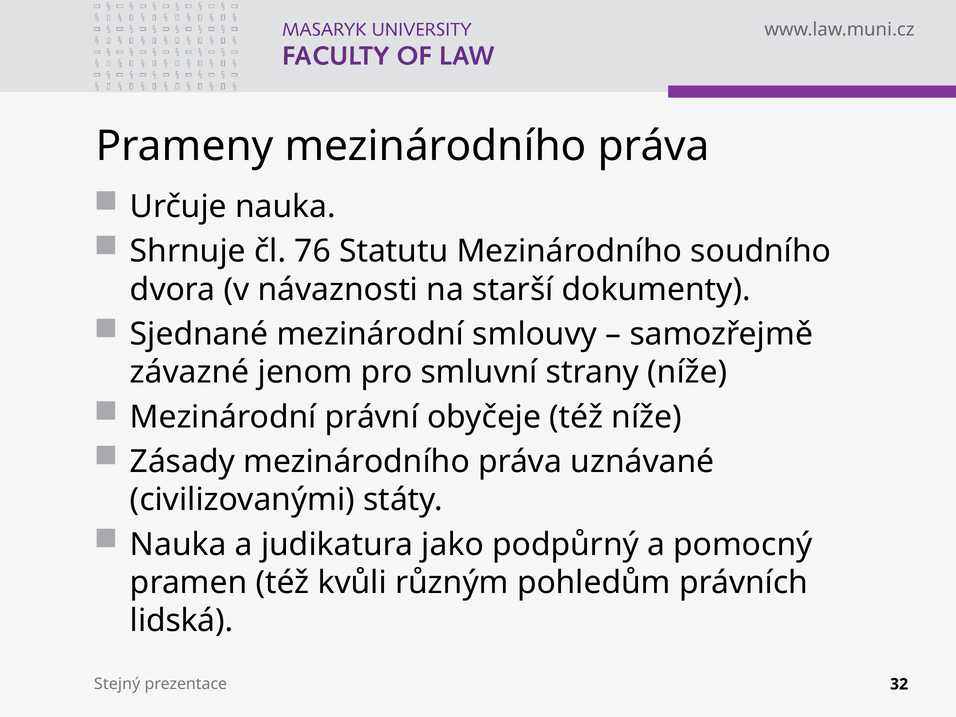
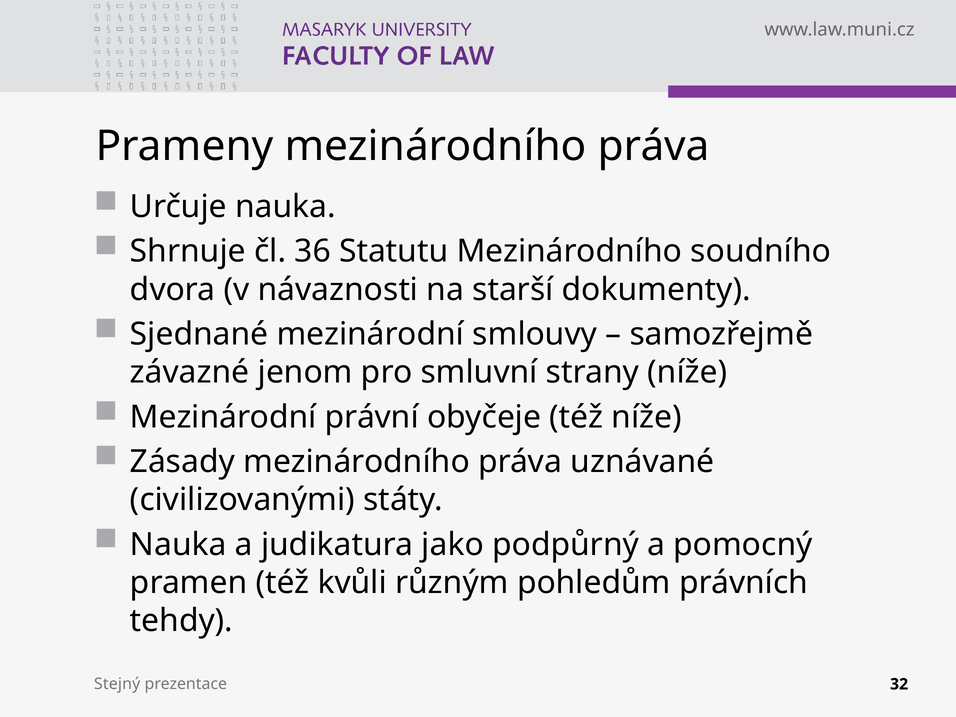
76: 76 -> 36
lidská: lidská -> tehdy
